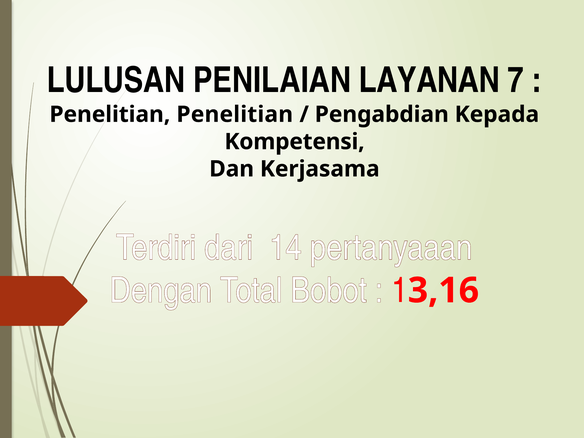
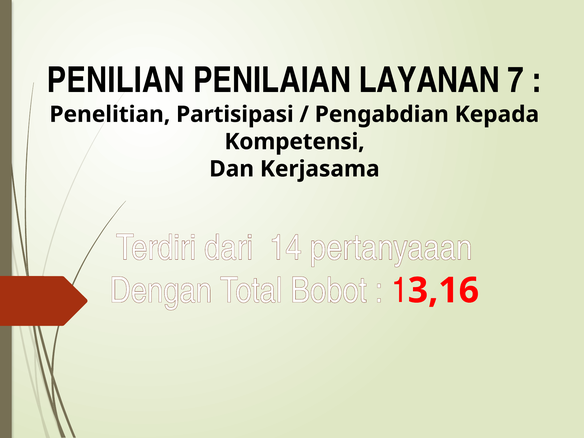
LULUSAN: LULUSAN -> PENILIAN
Penelitian Penelitian: Penelitian -> Partisipasi
